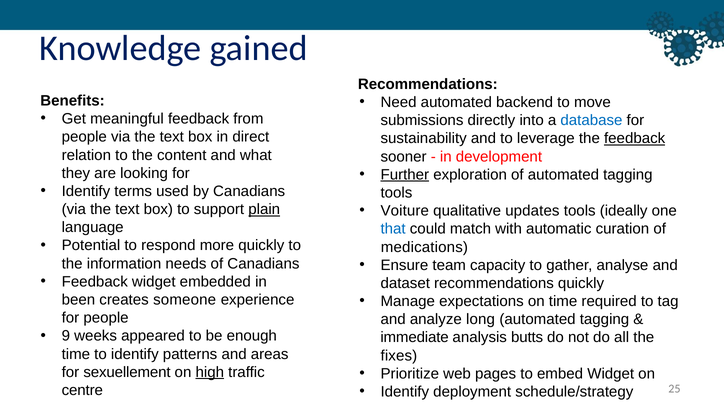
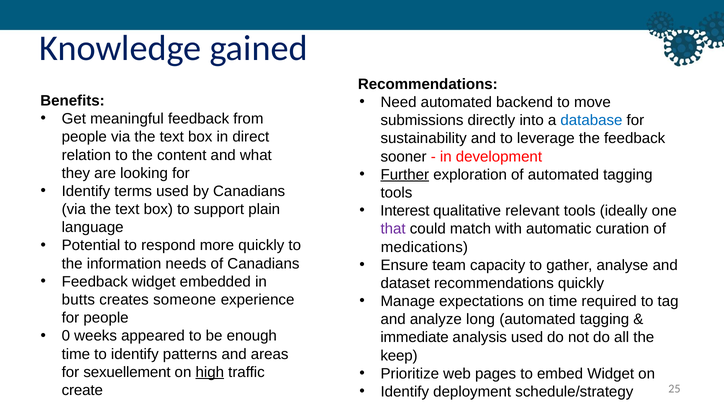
feedback at (635, 139) underline: present -> none
plain underline: present -> none
Voiture: Voiture -> Interest
updates: updates -> relevant
that colour: blue -> purple
been: been -> butts
9: 9 -> 0
analysis butts: butts -> used
fixes: fixes -> keep
centre: centre -> create
